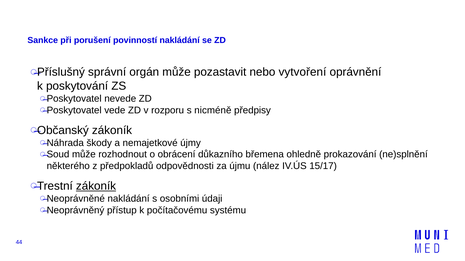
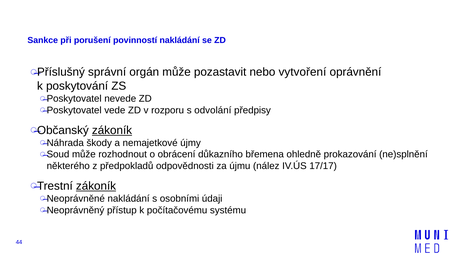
nicméně: nicméně -> odvolání
zákoník at (112, 130) underline: none -> present
15/17: 15/17 -> 17/17
